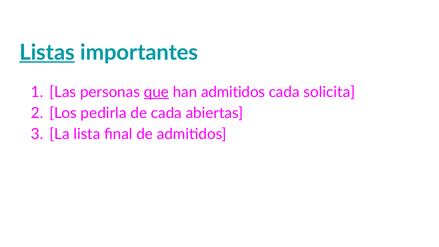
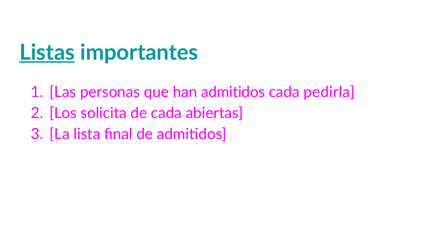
que underline: present -> none
solicita: solicita -> pedirla
pedirla: pedirla -> solicita
